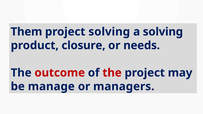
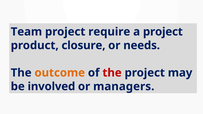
Them: Them -> Team
project solving: solving -> require
a solving: solving -> project
outcome colour: red -> orange
manage: manage -> involved
